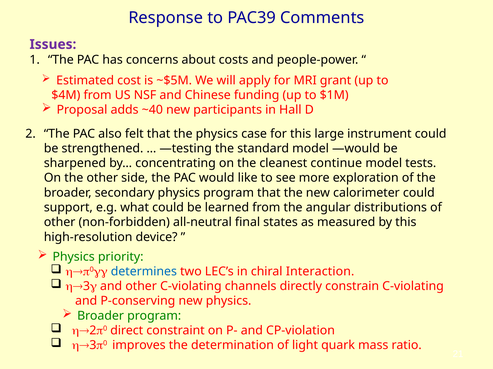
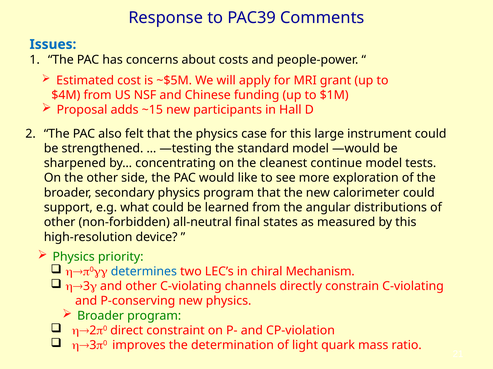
Issues colour: purple -> blue
~40: ~40 -> ~15
Interaction: Interaction -> Mechanism
